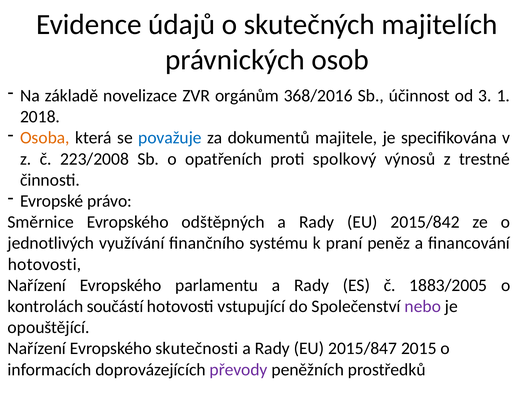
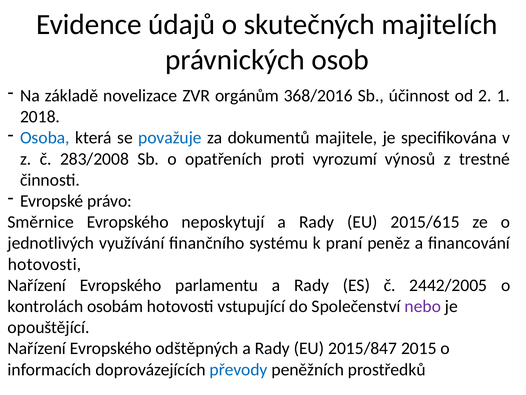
3: 3 -> 2
Osoba colour: orange -> blue
223/2008: 223/2008 -> 283/2008
spolkový: spolkový -> vyrozumí
odštěpných: odštěpných -> neposkytují
2015/842: 2015/842 -> 2015/615
1883/2005: 1883/2005 -> 2442/2005
součástí: součástí -> osobám
skutečnosti: skutečnosti -> odštěpných
převody colour: purple -> blue
